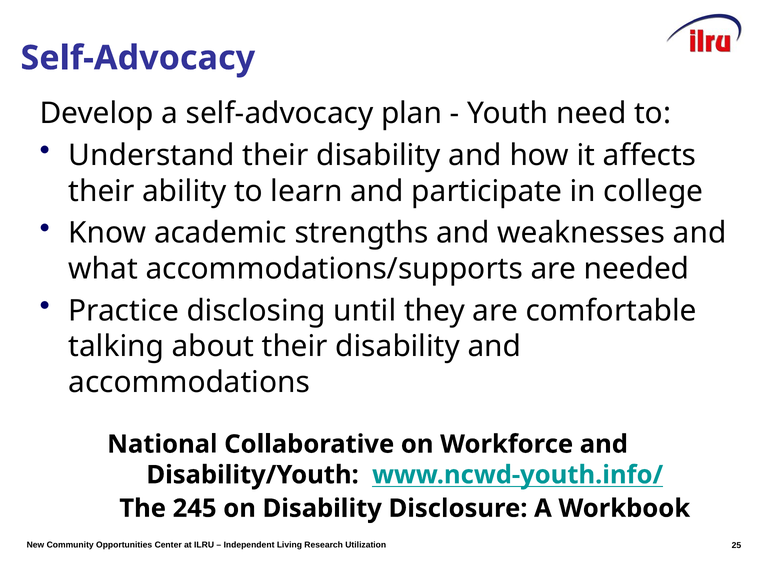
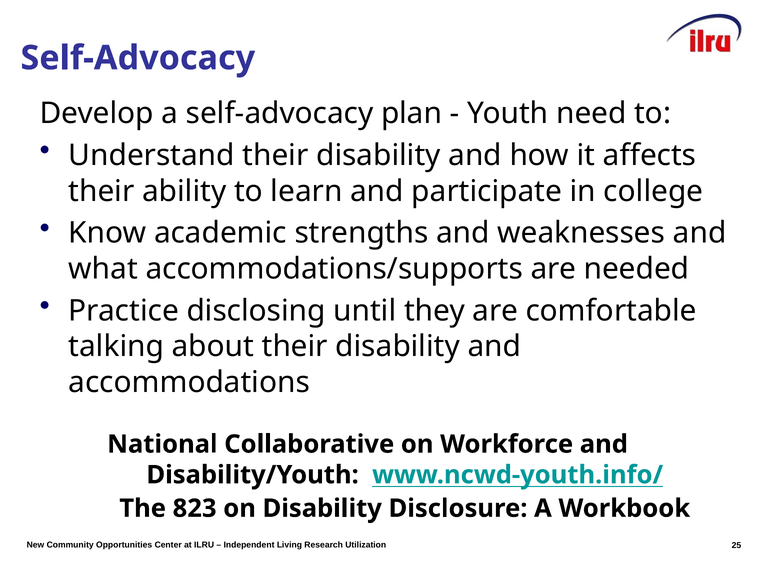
245: 245 -> 823
